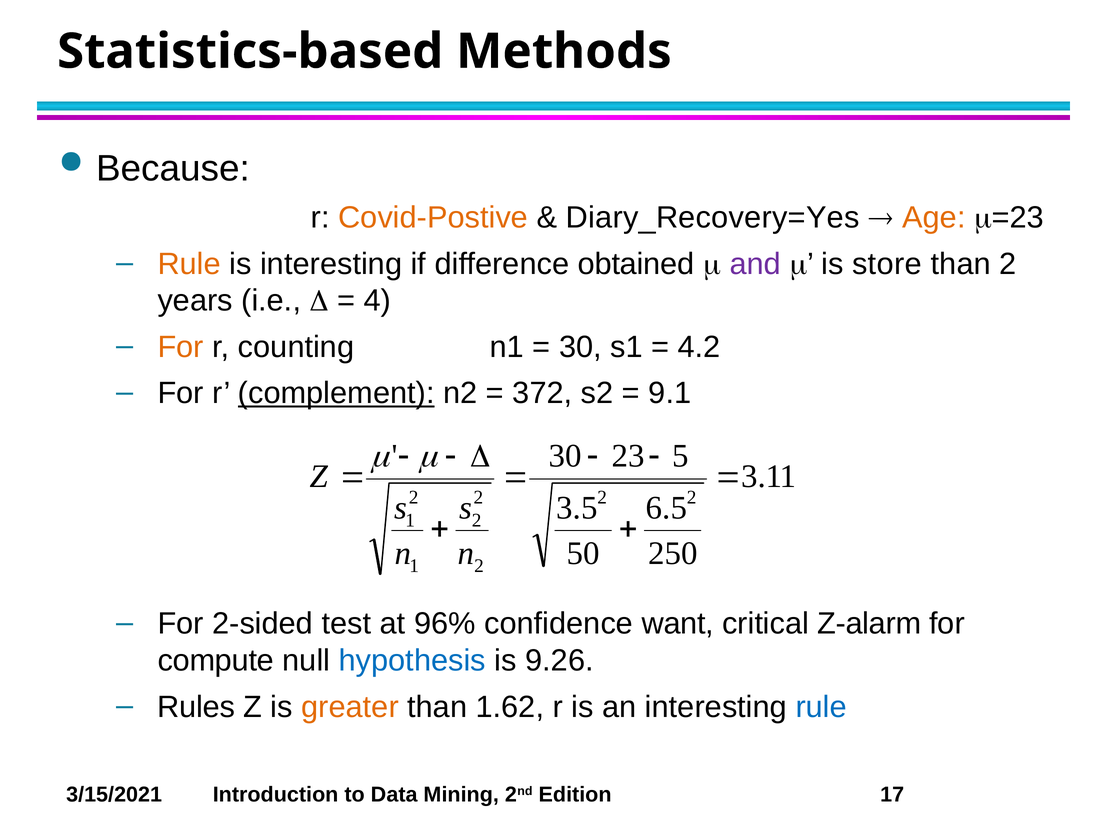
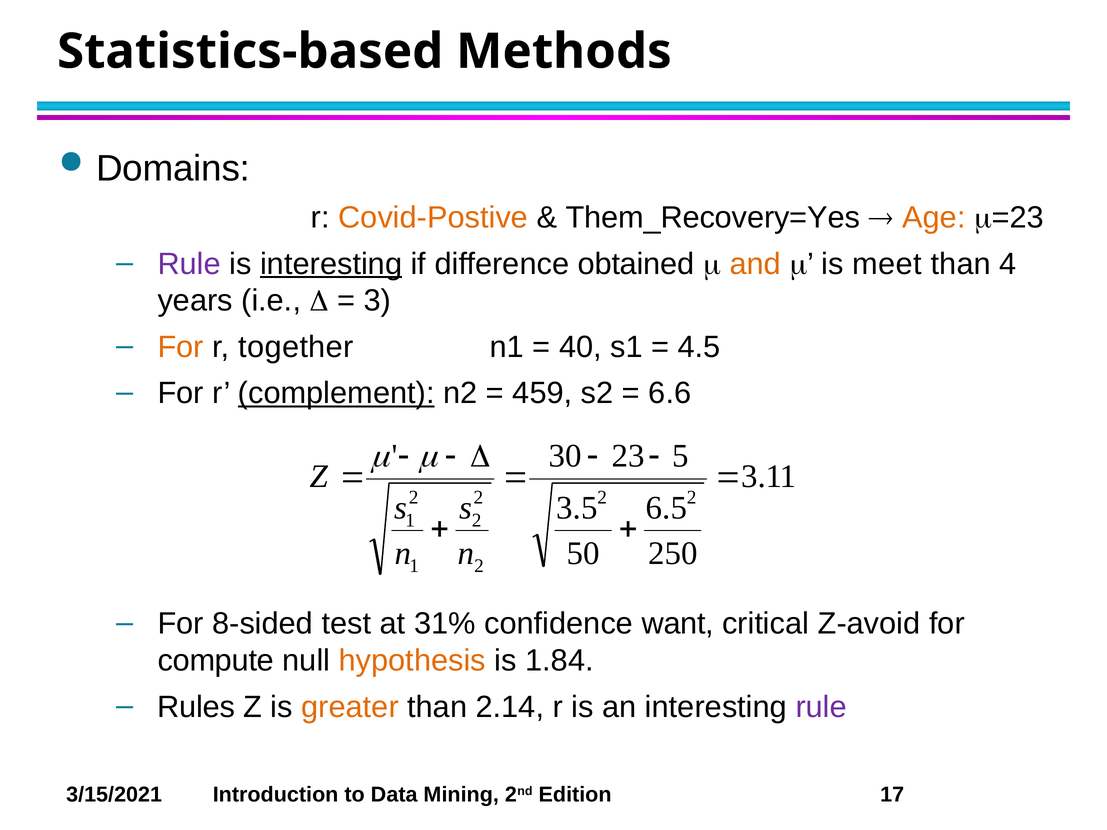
Because: Because -> Domains
Diary_Recovery=Yes: Diary_Recovery=Yes -> Them_Recovery=Yes
Rule at (189, 264) colour: orange -> purple
interesting at (331, 264) underline: none -> present
and colour: purple -> orange
store: store -> meet
than 2: 2 -> 4
4 at (377, 301): 4 -> 3
counting: counting -> together
30 at (580, 347): 30 -> 40
4.2: 4.2 -> 4.5
372: 372 -> 459
9.1: 9.1 -> 6.6
2-sided: 2-sided -> 8-sided
96%: 96% -> 31%
Z-alarm: Z-alarm -> Z-avoid
hypothesis colour: blue -> orange
9.26: 9.26 -> 1.84
1.62: 1.62 -> 2.14
rule at (821, 707) colour: blue -> purple
